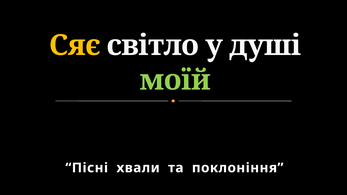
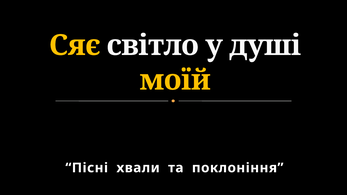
моїй colour: light green -> yellow
